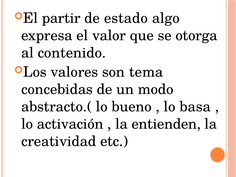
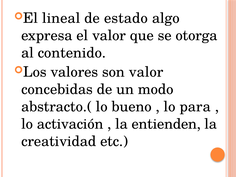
partir: partir -> lineal
son tema: tema -> valor
basa: basa -> para
